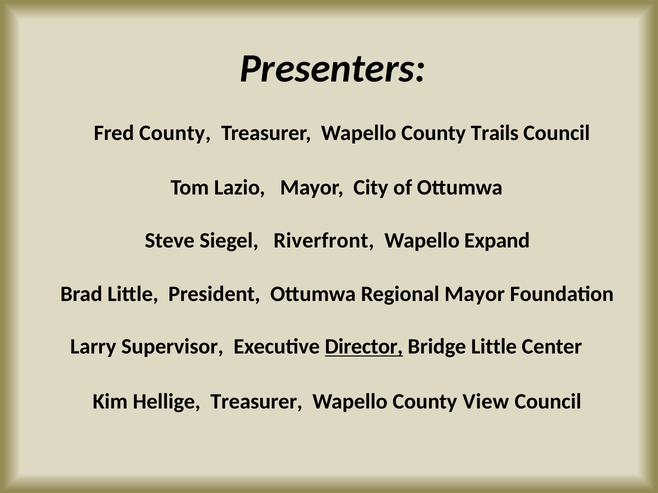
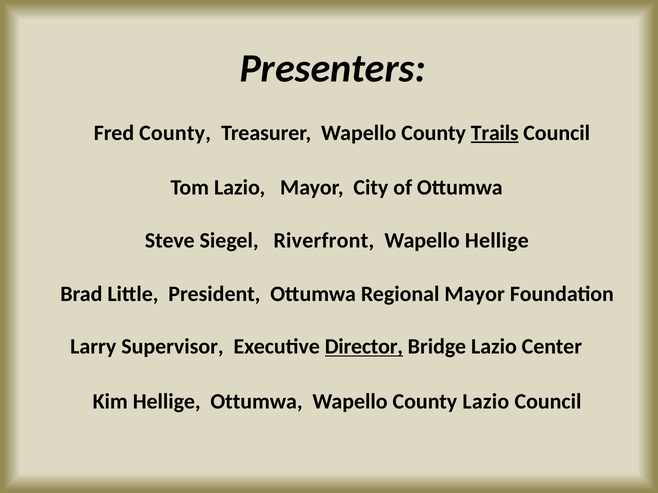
Trails underline: none -> present
Wapello Expand: Expand -> Hellige
Bridge Little: Little -> Lazio
Hellige Treasurer: Treasurer -> Ottumwa
County View: View -> Lazio
